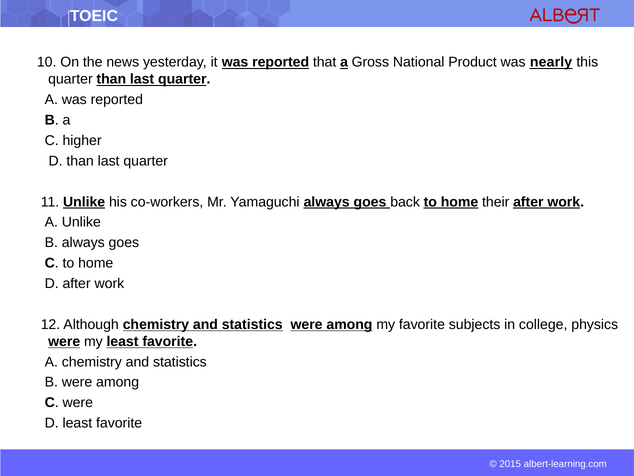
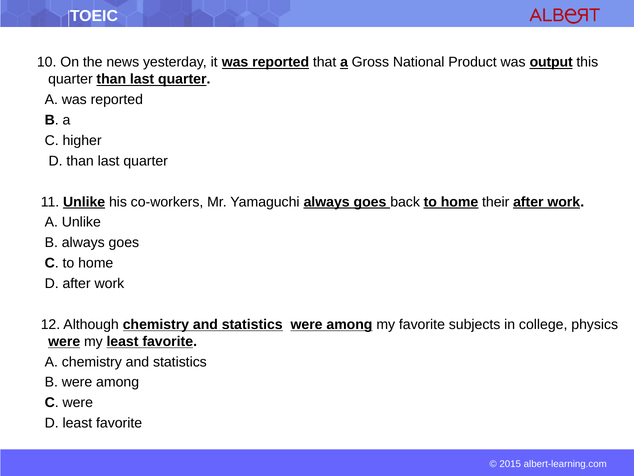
nearly: nearly -> output
